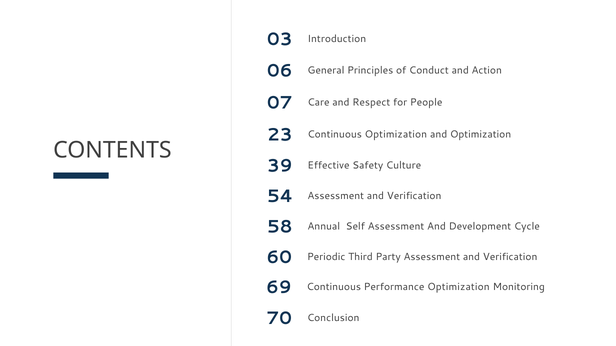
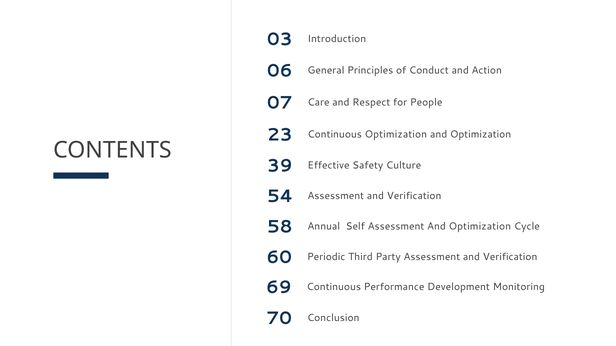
Assessment And Development: Development -> Optimization
Performance Optimization: Optimization -> Development
